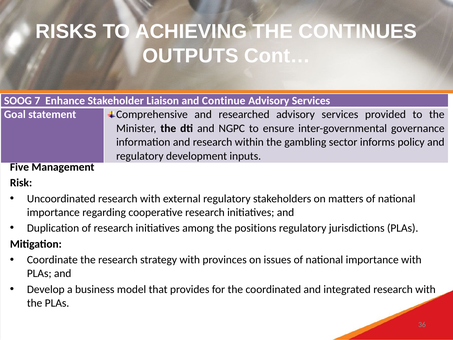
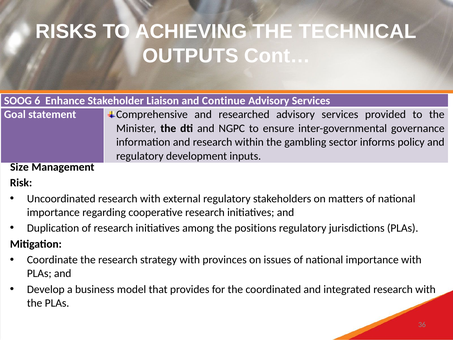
CONTINUES: CONTINUES -> TECHNICAL
7: 7 -> 6
Five: Five -> Size
